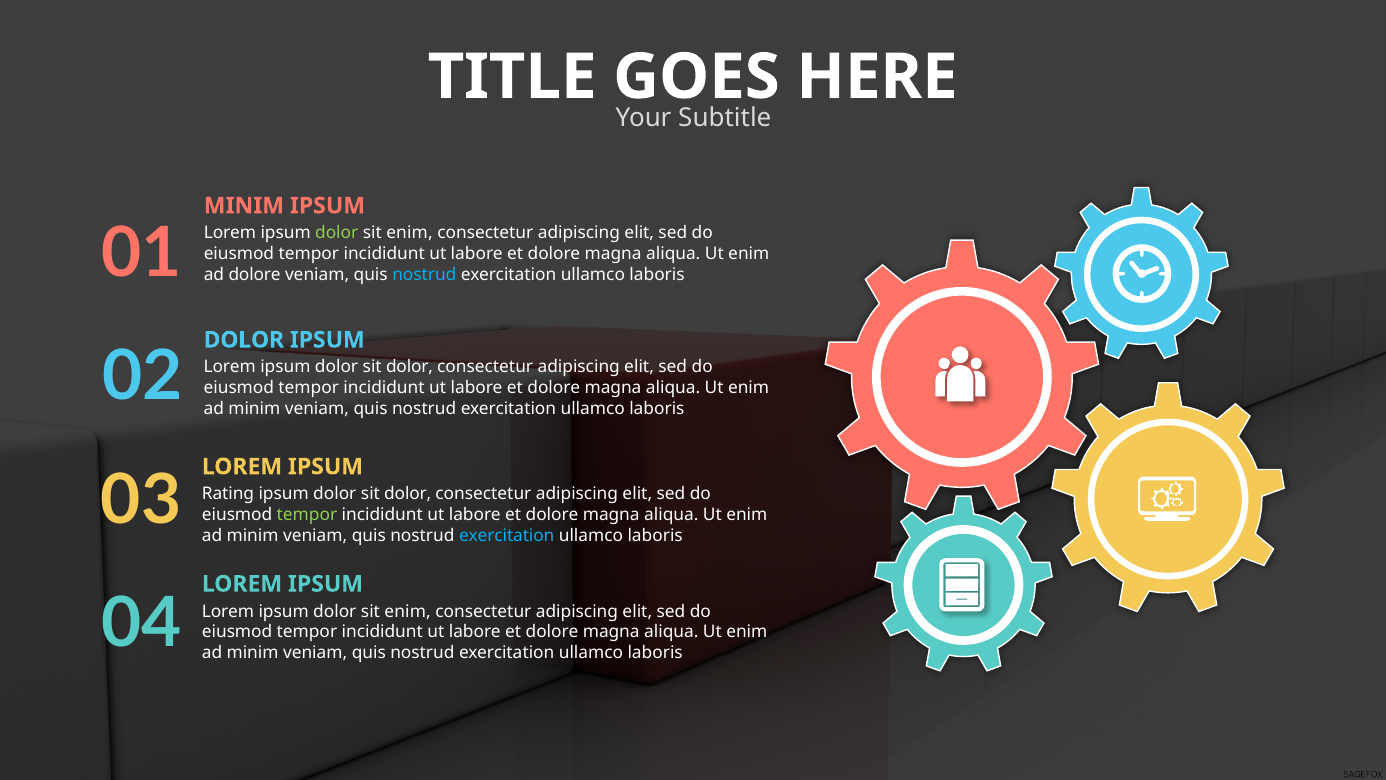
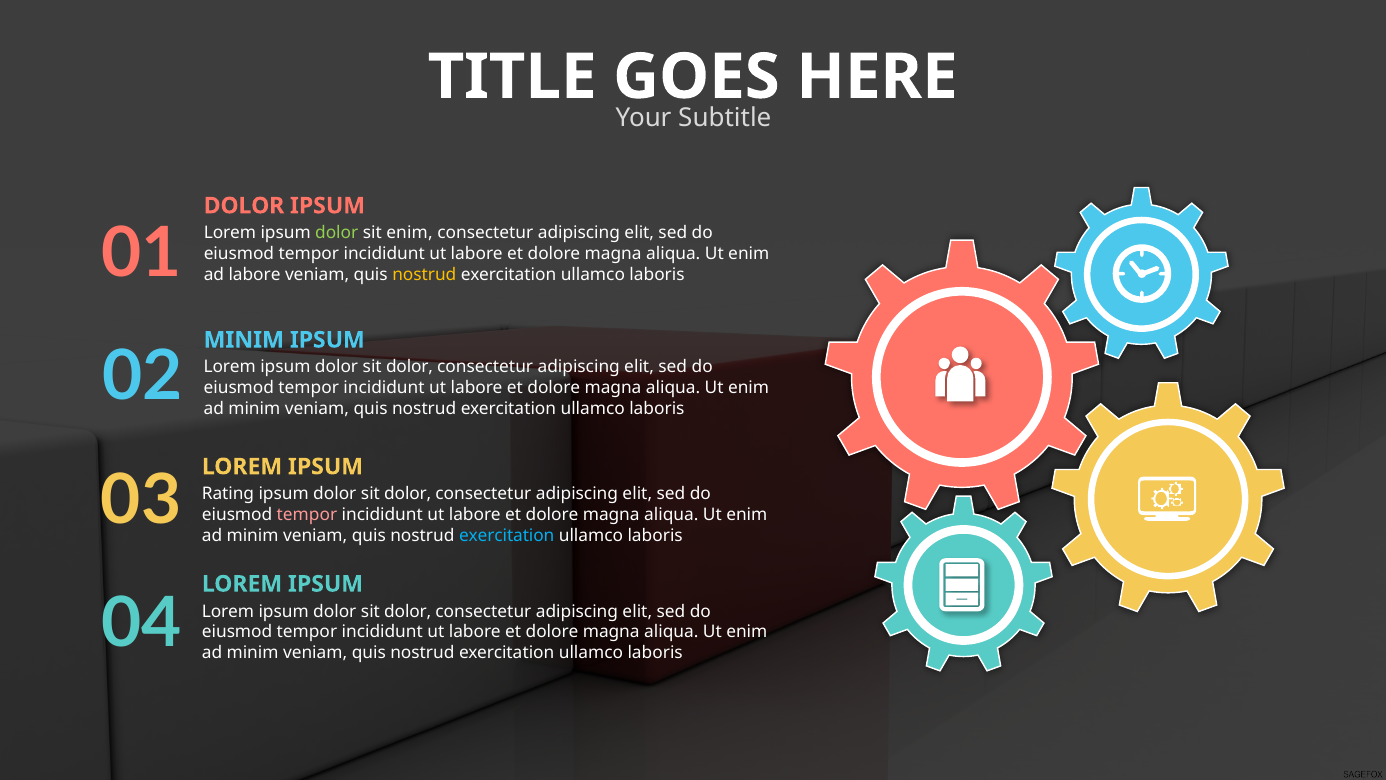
MINIM at (244, 206): MINIM -> DOLOR
ad dolore: dolore -> labore
nostrud at (424, 275) colour: light blue -> yellow
DOLOR at (244, 340): DOLOR -> MINIM
tempor at (307, 515) colour: light green -> pink
enim at (408, 611): enim -> dolor
